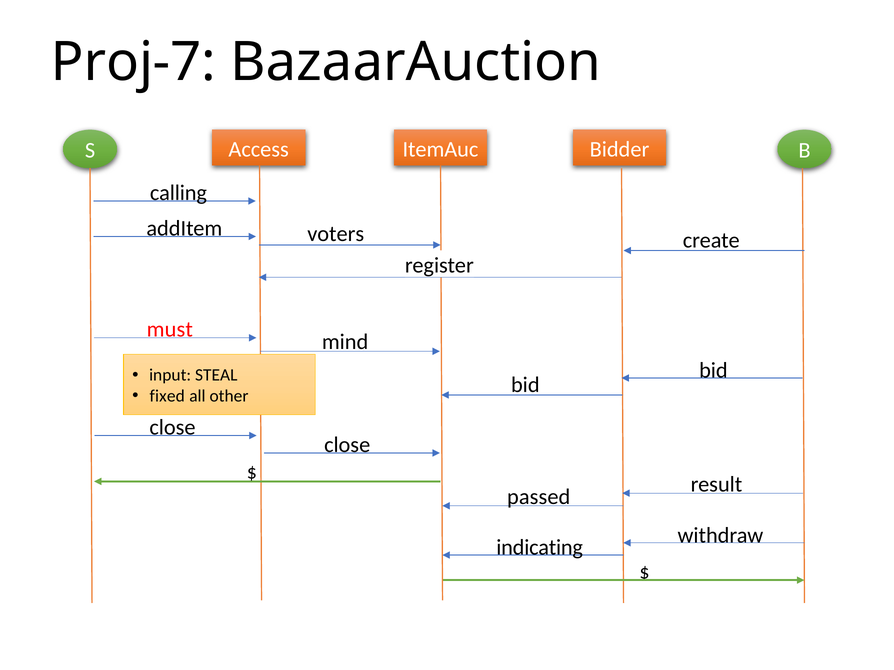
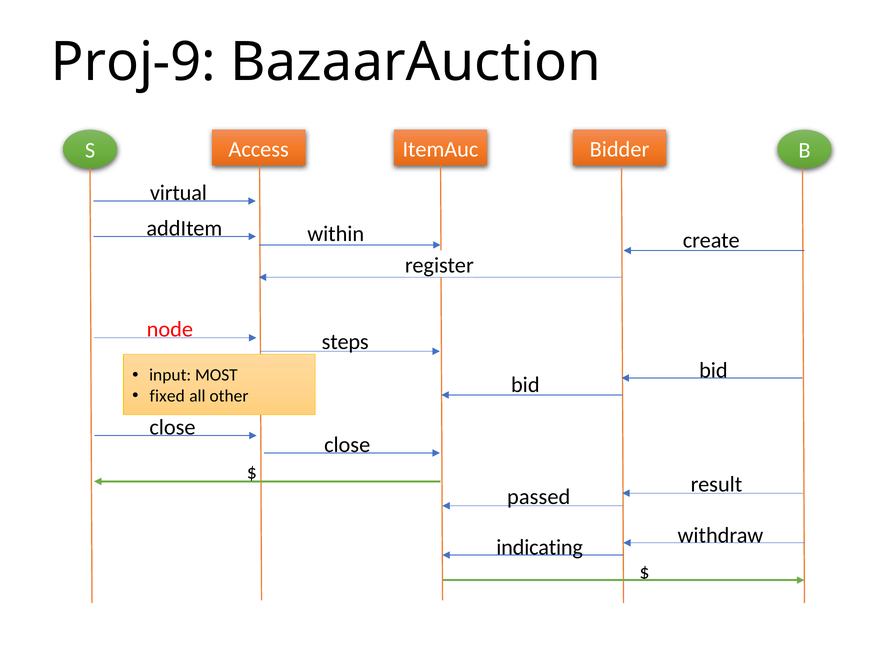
Proj-7: Proj-7 -> Proj-9
calling: calling -> virtual
voters: voters -> within
must: must -> node
mind: mind -> steps
STEAL: STEAL -> MOST
